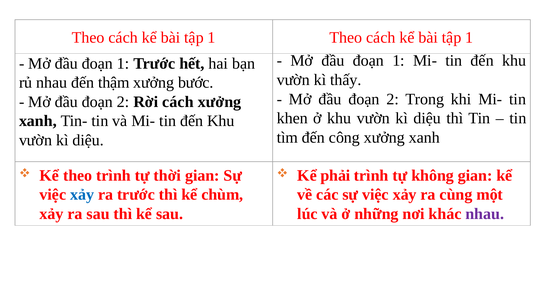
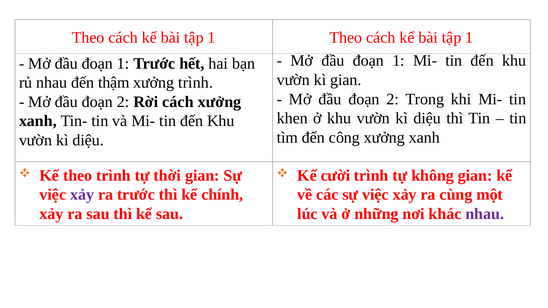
kì thấy: thấy -> gian
xưởng bước: bước -> trình
phải: phải -> cười
xảy at (82, 195) colour: blue -> purple
chùm: chùm -> chính
